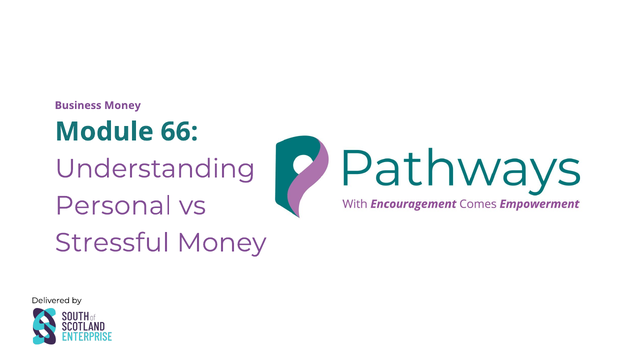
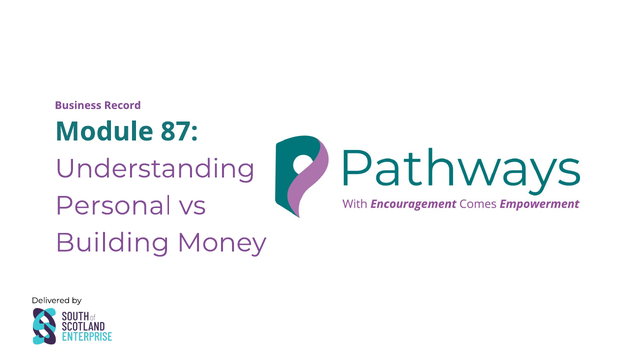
Business Money: Money -> Record
66: 66 -> 87
Stressful: Stressful -> Building
